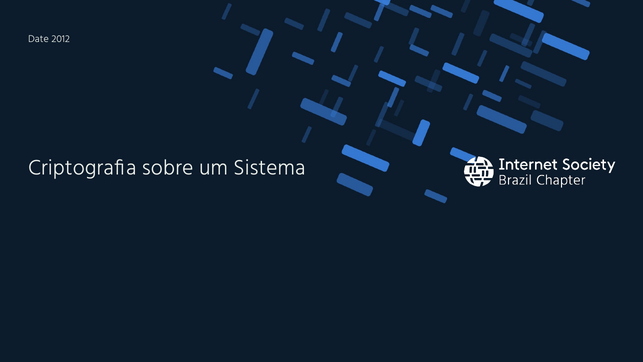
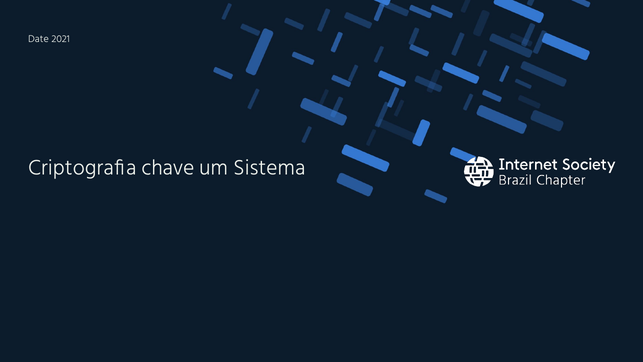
2012: 2012 -> 2021
sobre: sobre -> chave
